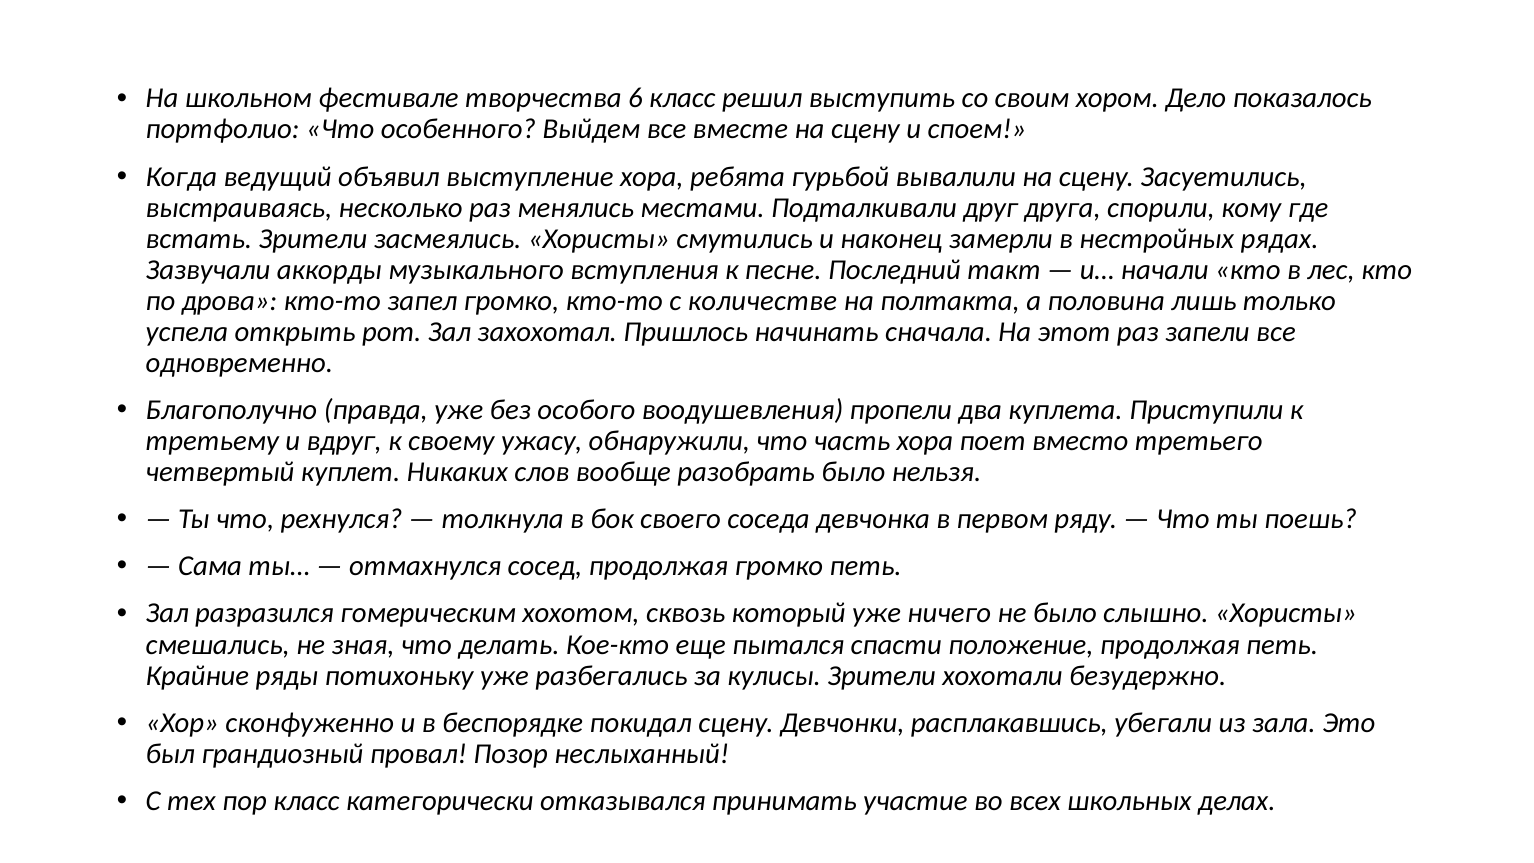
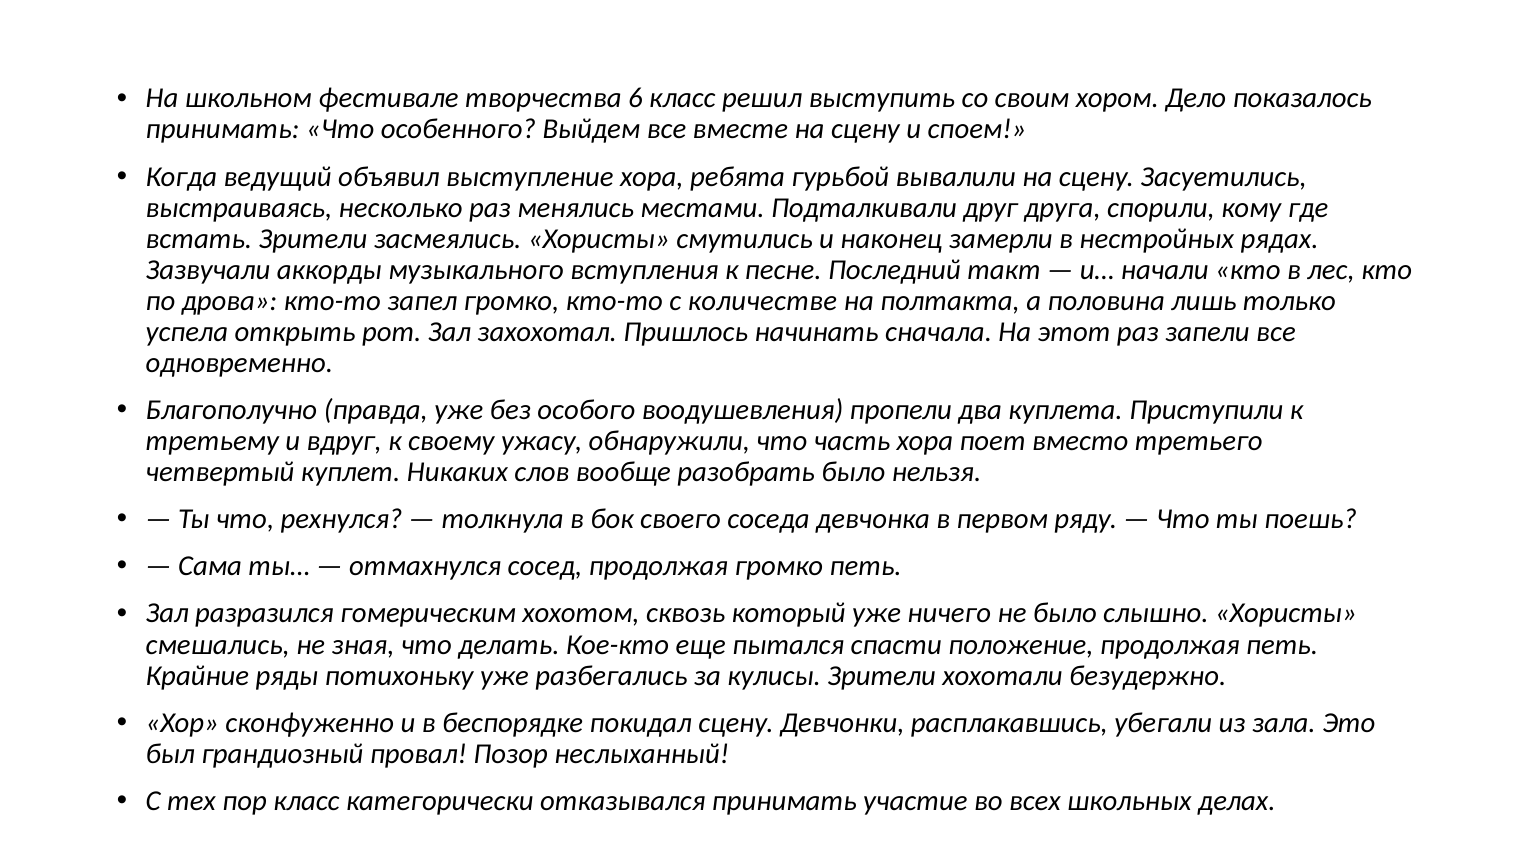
портфолио at (223, 129): портфолио -> принимать
